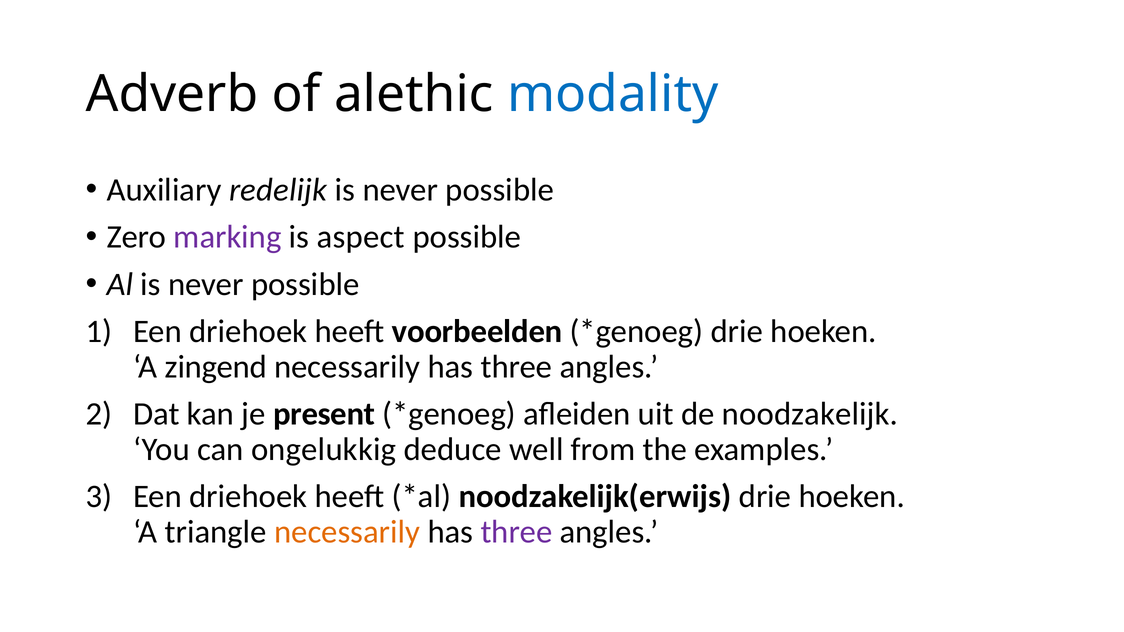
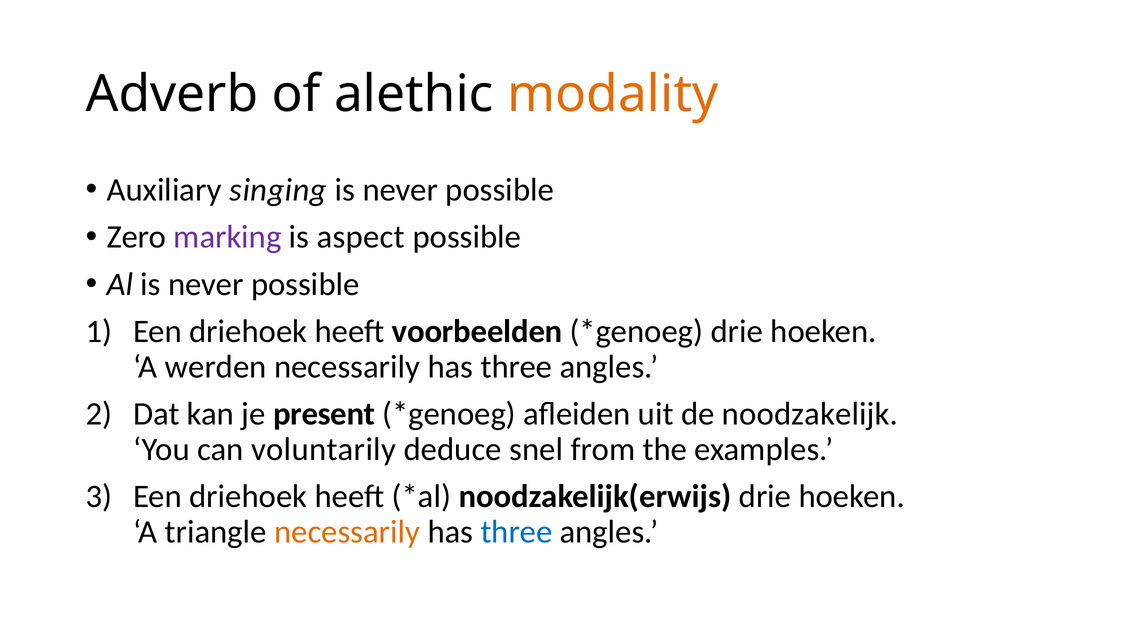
modality colour: blue -> orange
redelijk: redelijk -> singing
zingend: zingend -> werden
ongelukkig: ongelukkig -> voluntarily
well: well -> snel
three at (516, 532) colour: purple -> blue
